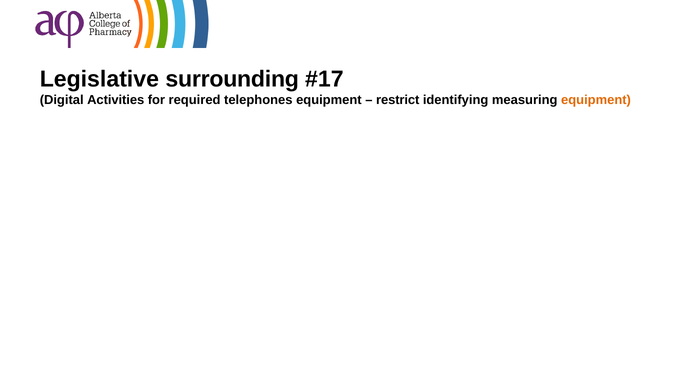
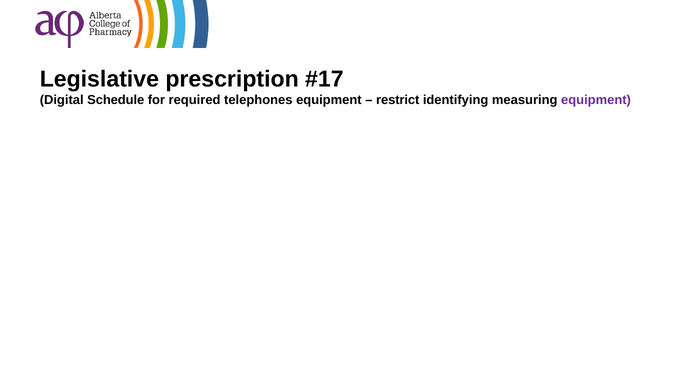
surrounding: surrounding -> prescription
Activities: Activities -> Schedule
equipment at (596, 100) colour: orange -> purple
